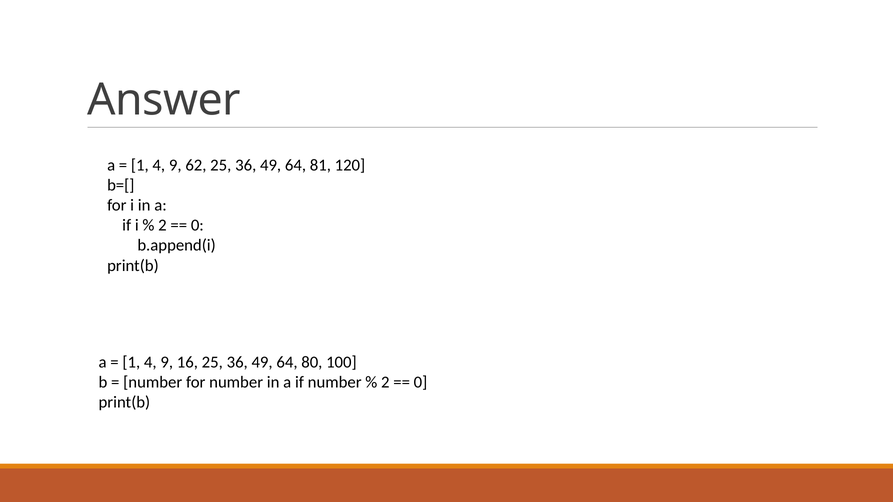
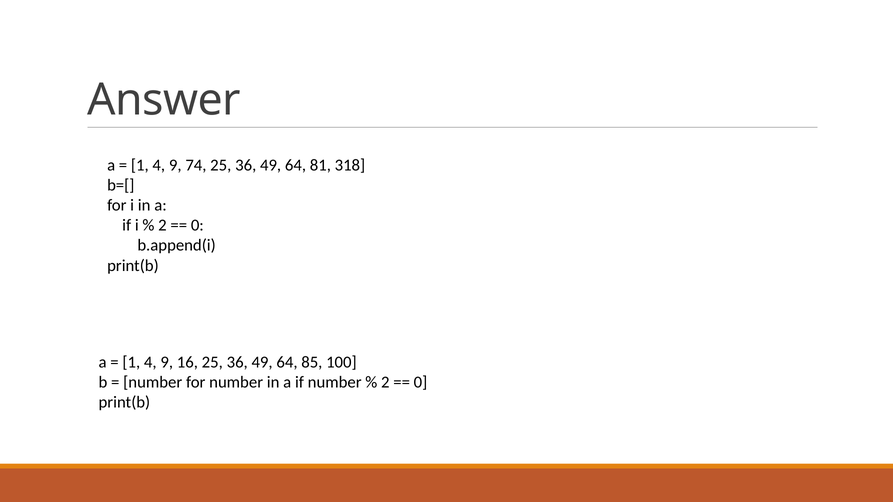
62: 62 -> 74
120: 120 -> 318
80: 80 -> 85
